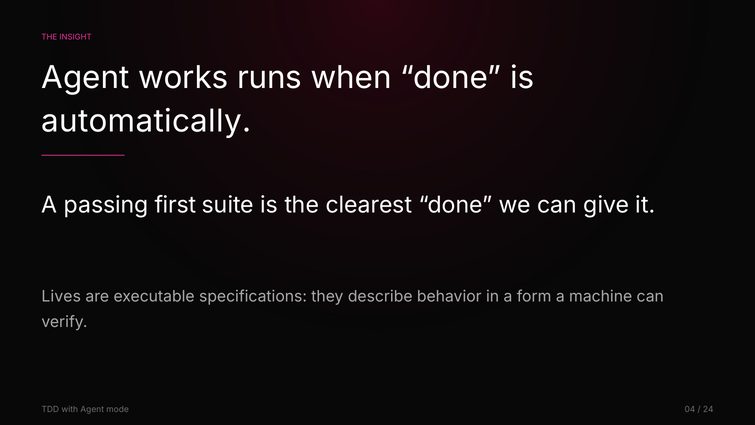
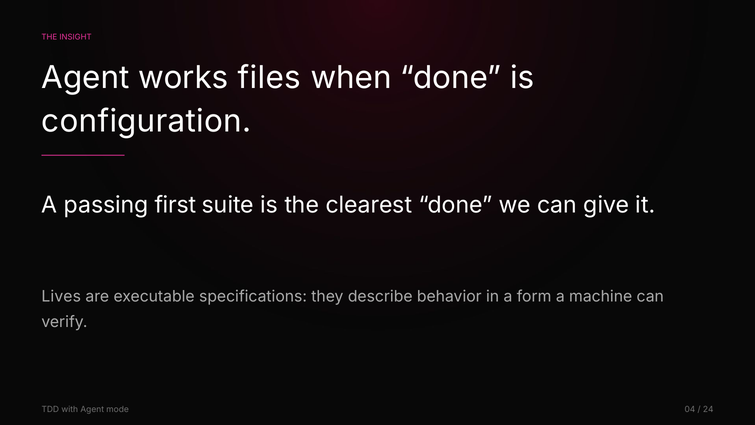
runs: runs -> files
automatically: automatically -> configuration
